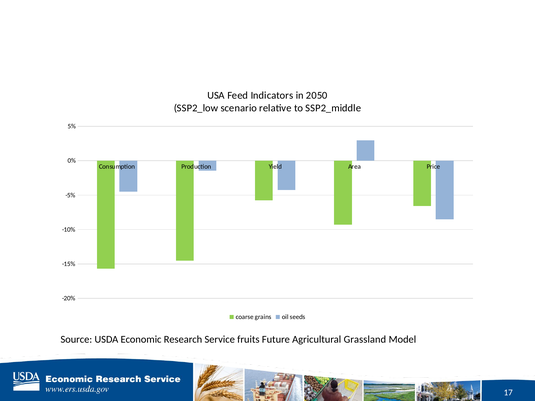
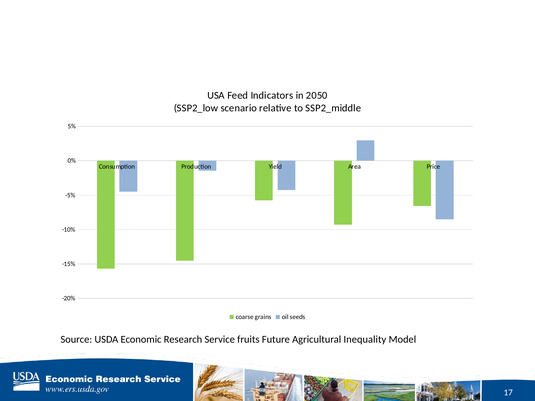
Grassland: Grassland -> Inequality
